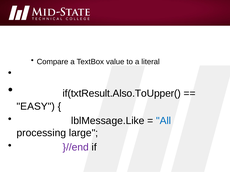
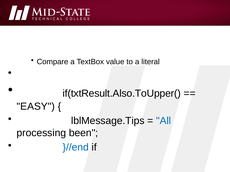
lblMessage.Like: lblMessage.Like -> lblMessage.Tips
large: large -> been
}//end colour: purple -> blue
